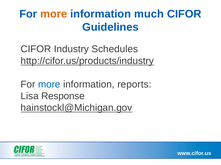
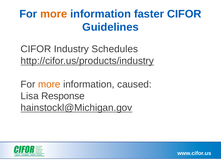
much: much -> faster
more at (49, 85) colour: blue -> orange
reports: reports -> caused
